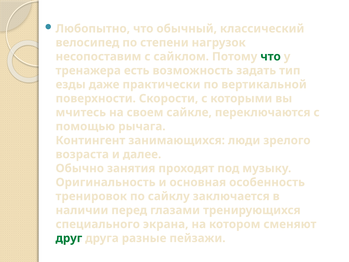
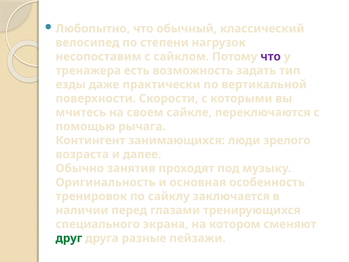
что at (271, 57) colour: green -> purple
